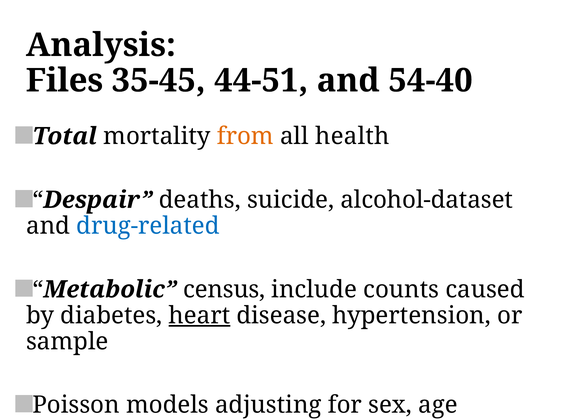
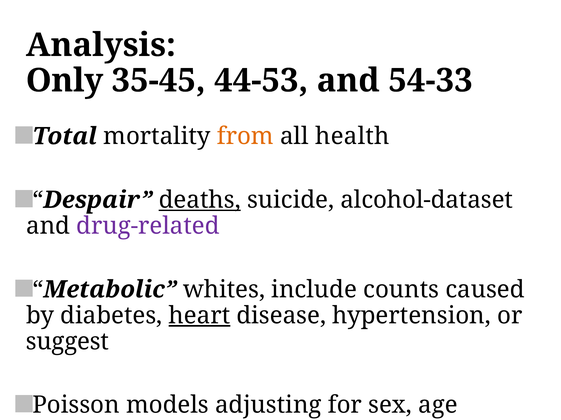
Files: Files -> Only
44-51: 44-51 -> 44-53
54-40: 54-40 -> 54-33
deaths underline: none -> present
drug-related colour: blue -> purple
census: census -> whites
sample: sample -> suggest
